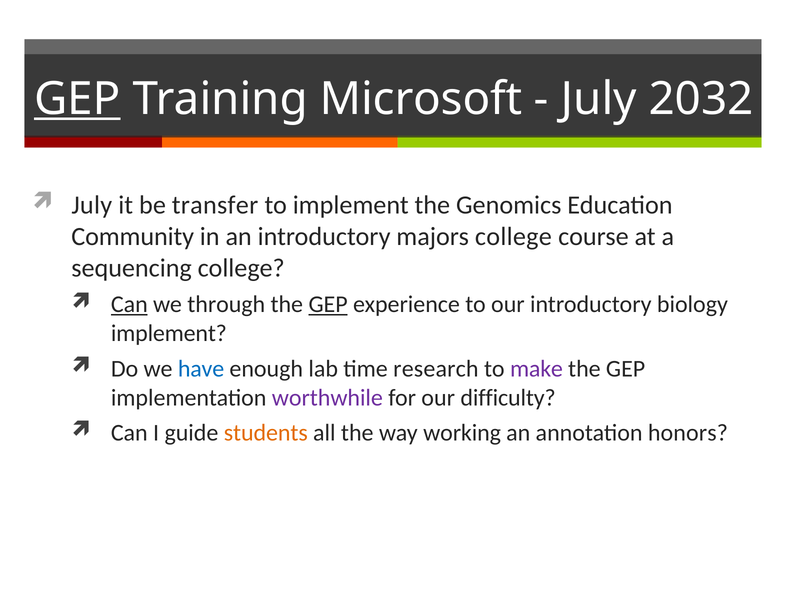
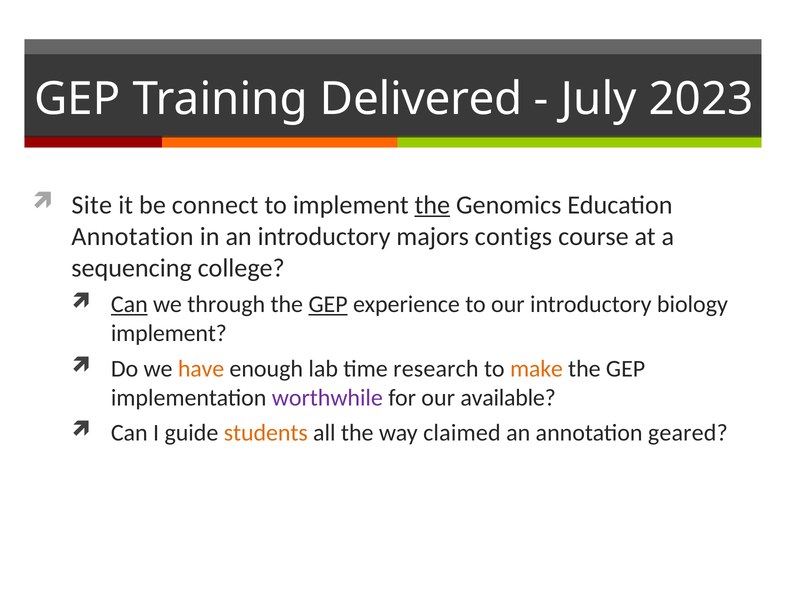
GEP at (77, 99) underline: present -> none
Microsoft: Microsoft -> Delivered
2032: 2032 -> 2023
July at (92, 205): July -> Site
transfer: transfer -> connect
the at (432, 205) underline: none -> present
Community at (133, 236): Community -> Annotation
majors college: college -> contigs
have colour: blue -> orange
make colour: purple -> orange
difficulty: difficulty -> available
working: working -> claimed
honors: honors -> geared
